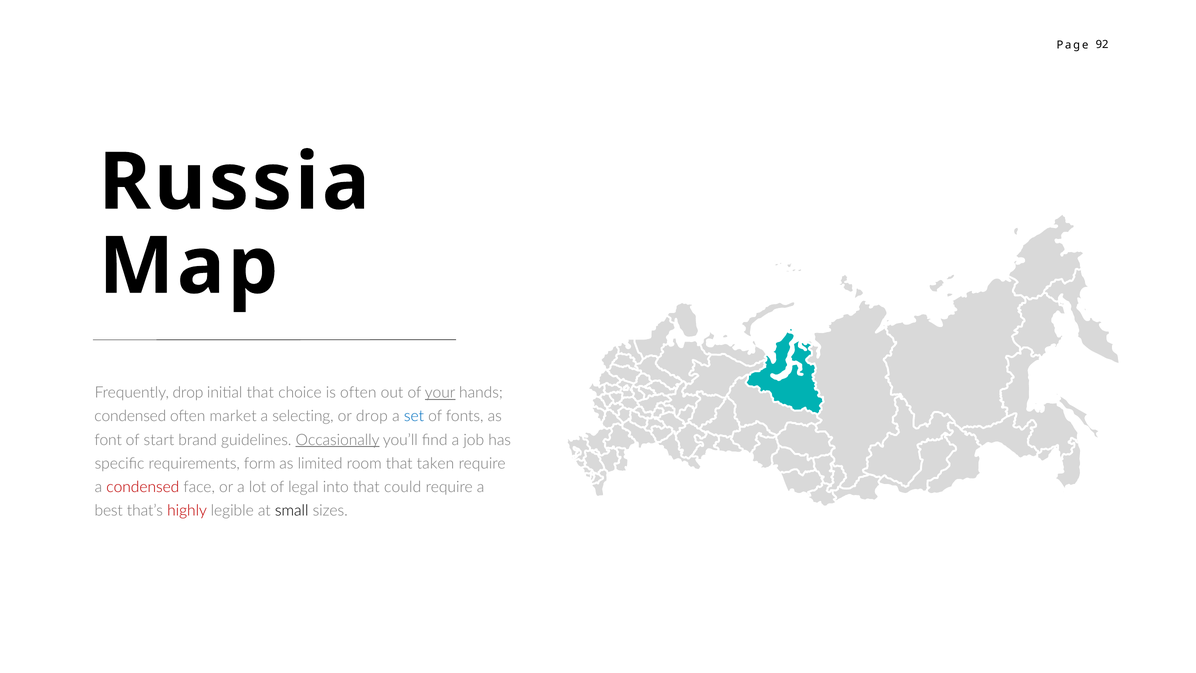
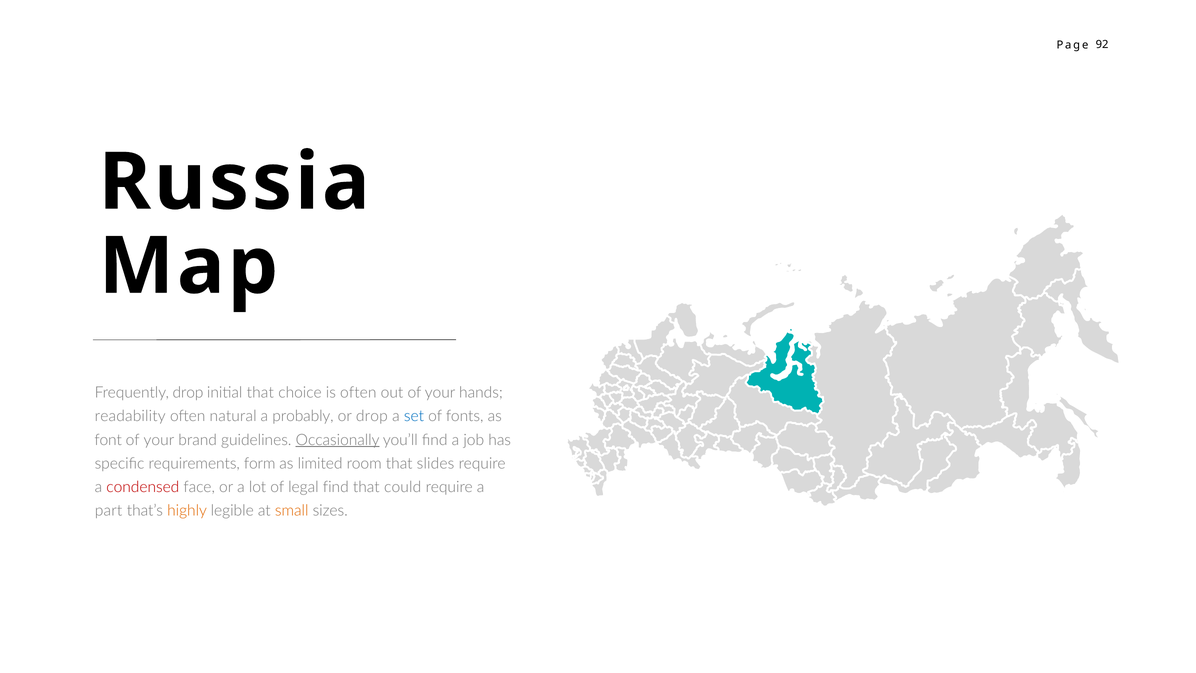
your at (440, 393) underline: present -> none
condensed at (130, 416): condensed -> readability
market: market -> natural
selecting: selecting -> probably
start at (159, 440): start -> your
taken: taken -> slides
legal into: into -> find
best: best -> part
highly colour: red -> orange
small colour: black -> orange
